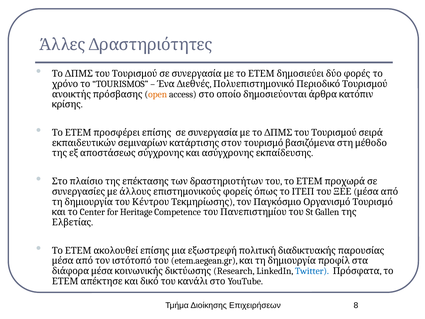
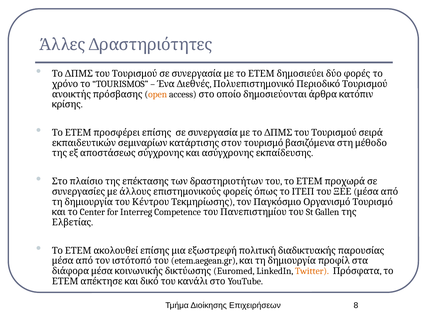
Heritage: Heritage -> Interreg
Research: Research -> Euromed
Twitter colour: blue -> orange
